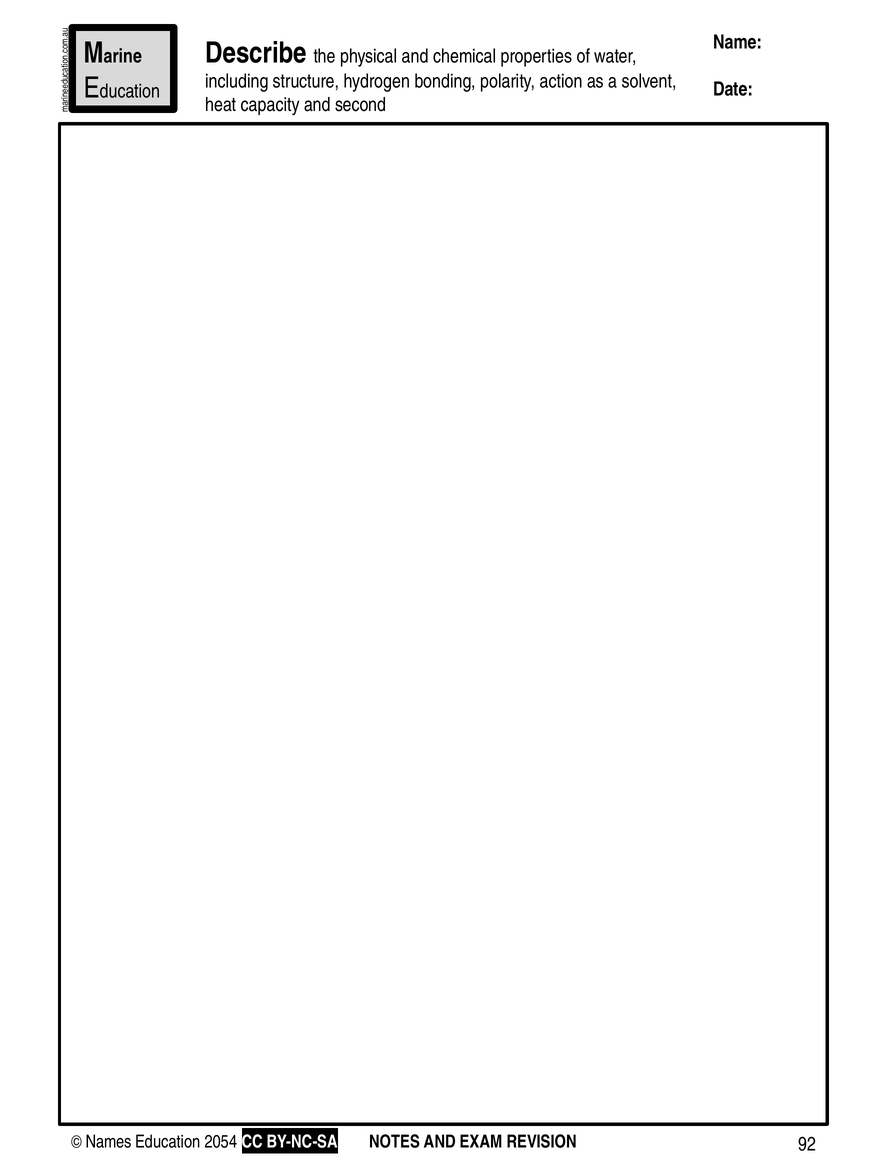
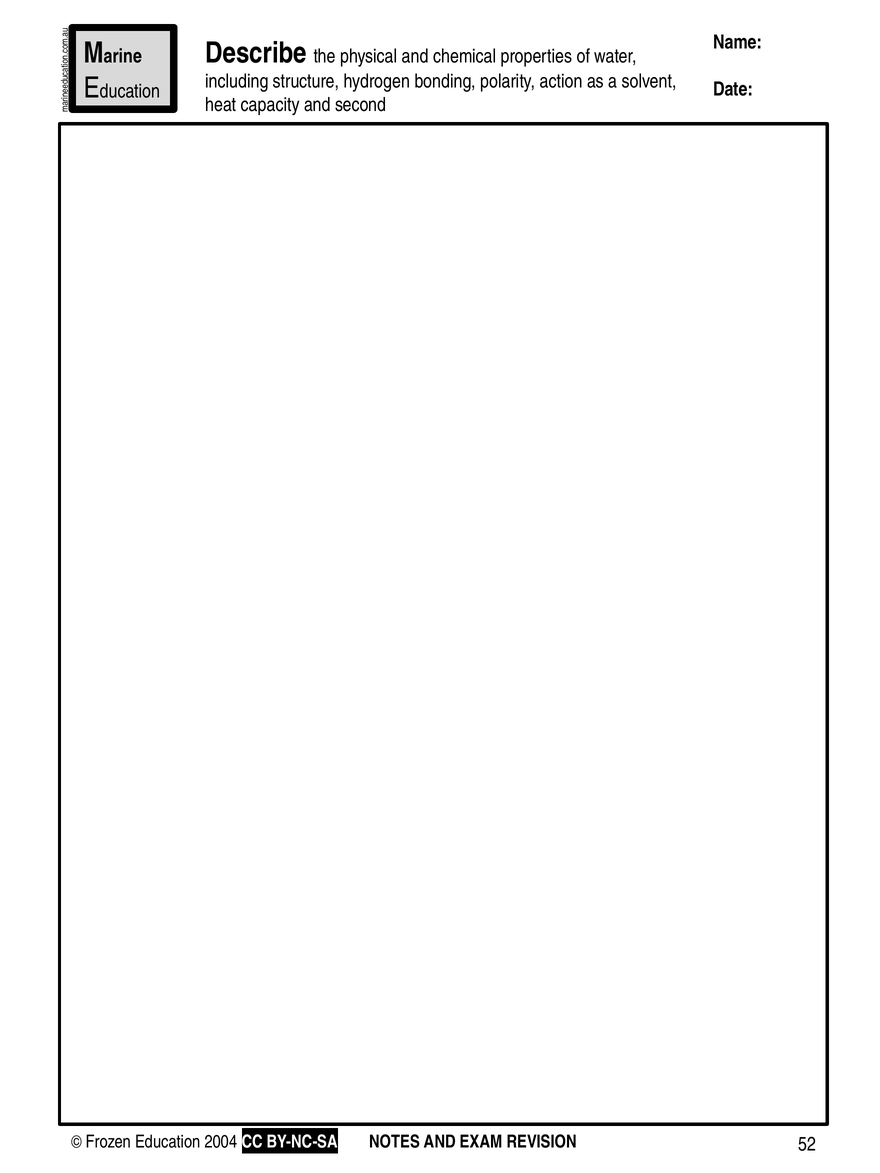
Names: Names -> Frozen
2054: 2054 -> 2004
92: 92 -> 52
